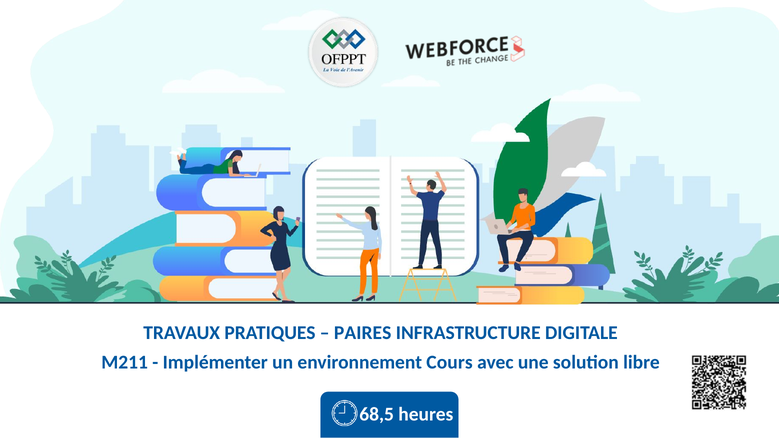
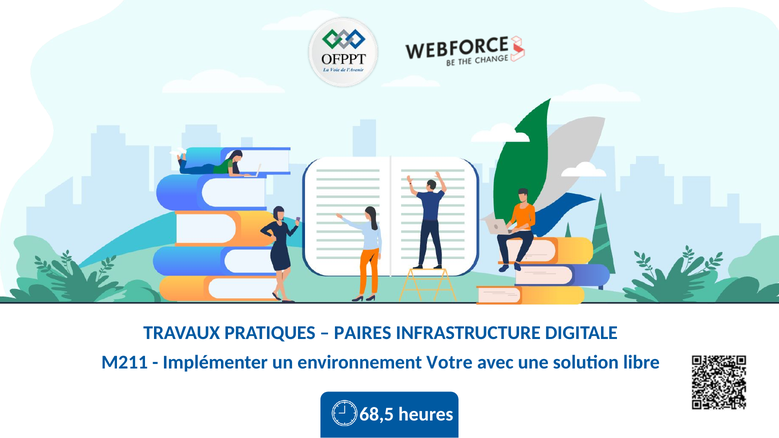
Cours: Cours -> Votre
